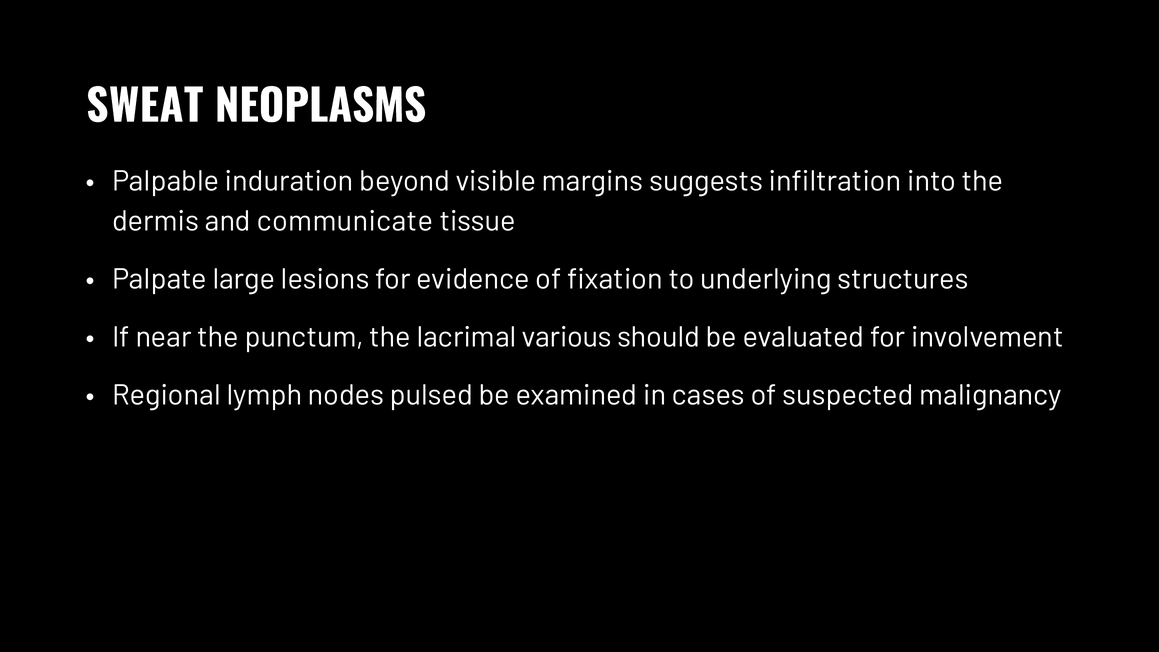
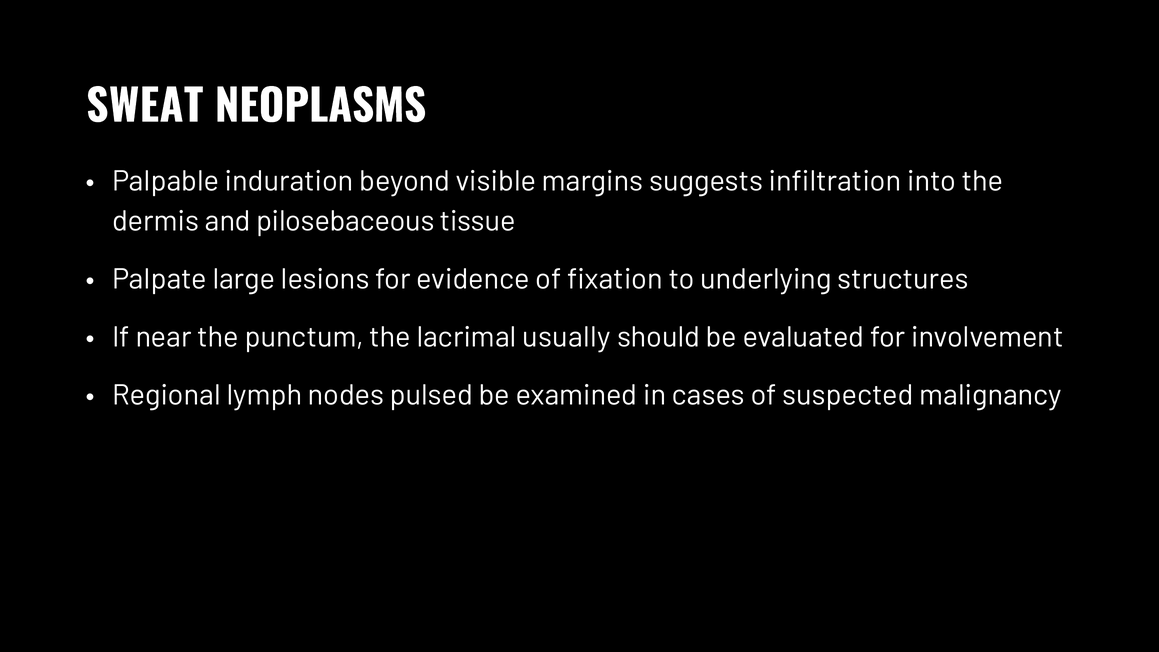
communicate: communicate -> pilosebaceous
various: various -> usually
